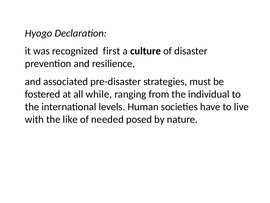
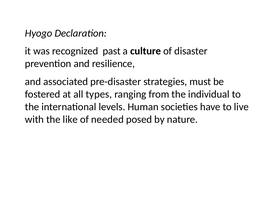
first: first -> past
while: while -> types
